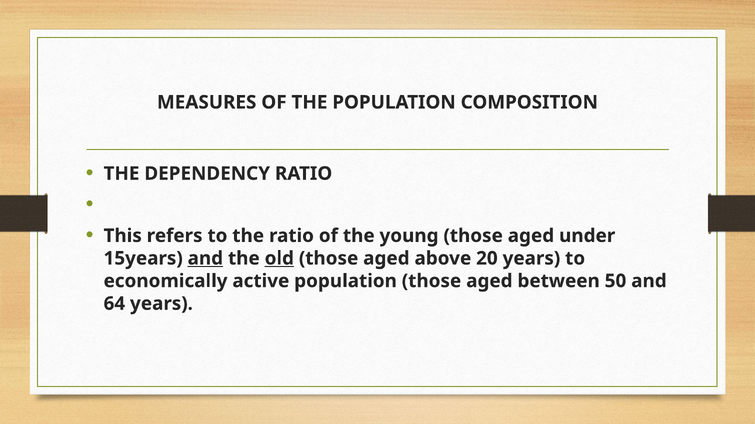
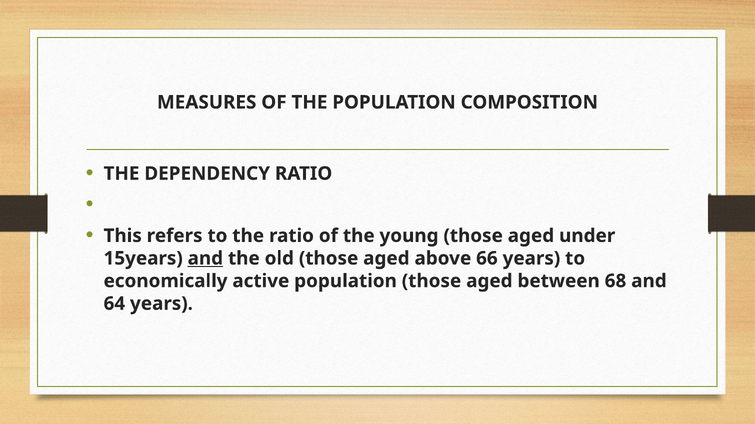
old underline: present -> none
20: 20 -> 66
50: 50 -> 68
